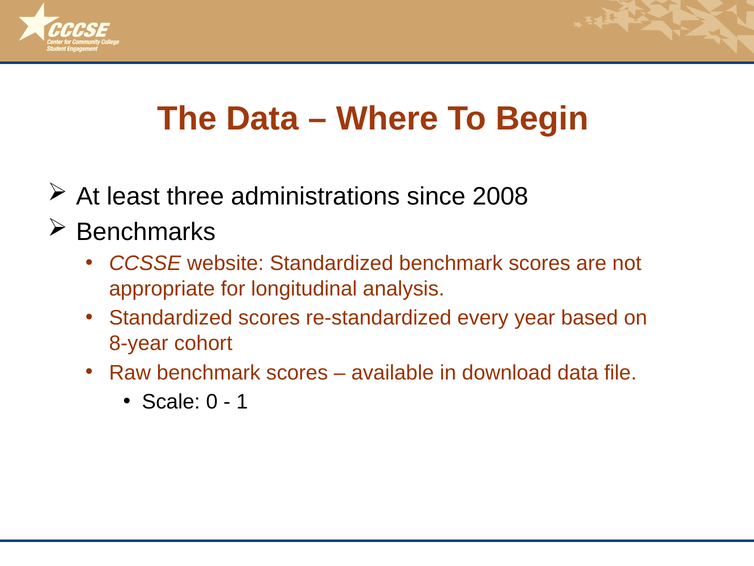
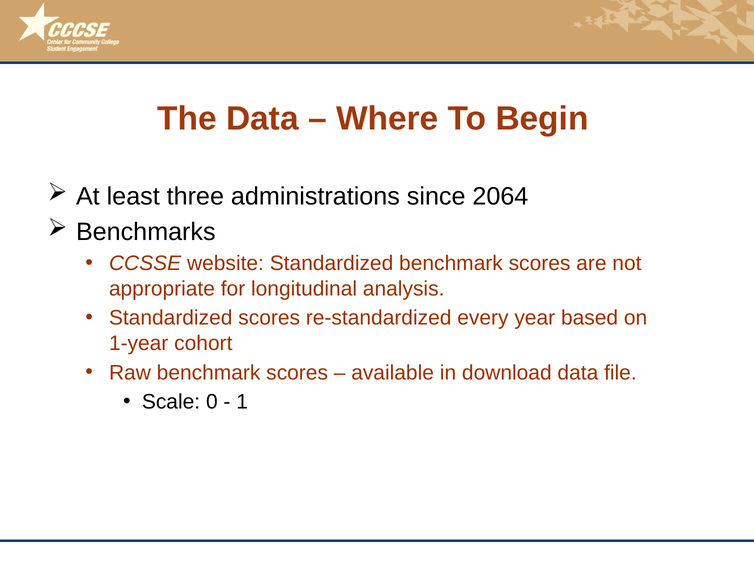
2008: 2008 -> 2064
8-year: 8-year -> 1-year
